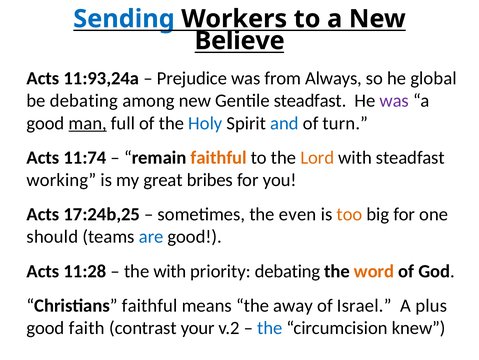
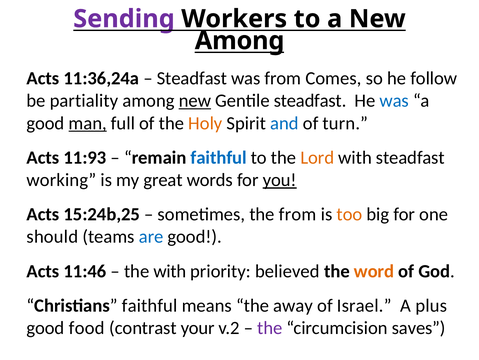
Sending colour: blue -> purple
Believe at (240, 41): Believe -> Among
11:93,24a: 11:93,24a -> 11:36,24a
Prejudice at (192, 78): Prejudice -> Steadfast
Always: Always -> Comes
global: global -> follow
be debating: debating -> partiality
new at (195, 101) underline: none -> present
was at (394, 101) colour: purple -> blue
Holy colour: blue -> orange
11:74: 11:74 -> 11:93
faithful at (219, 157) colour: orange -> blue
bribes: bribes -> words
you underline: none -> present
17:24b,25: 17:24b,25 -> 15:24b,25
the even: even -> from
11:28: 11:28 -> 11:46
priority debating: debating -> believed
faith: faith -> food
the at (270, 327) colour: blue -> purple
knew: knew -> saves
